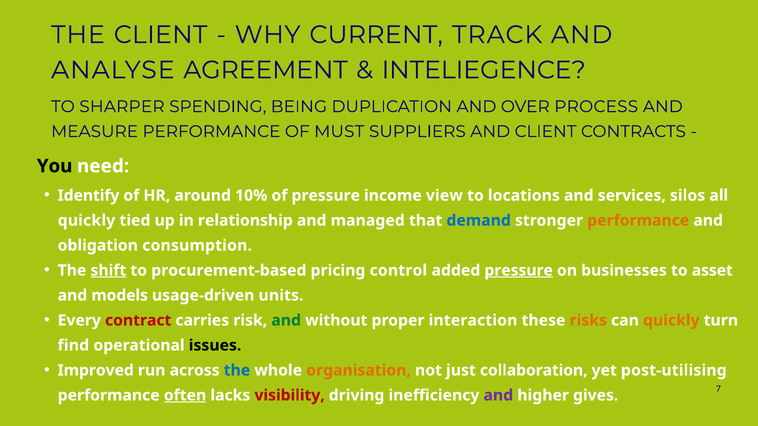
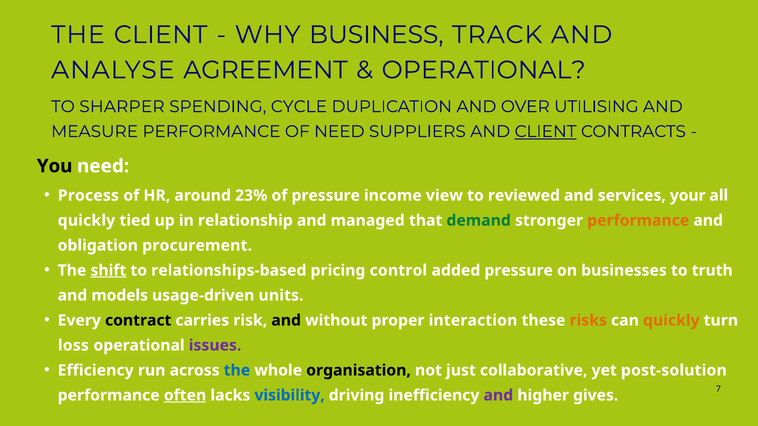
CURRENT: CURRENT -> BUSINESS
INTELIEGENCE at (484, 70): INTELIEGENCE -> OPERATIONAL
BEING: BEING -> CYCLE
PROCESS: PROCESS -> UTILISING
OF MUST: MUST -> NEED
CLIENT at (546, 132) underline: none -> present
Identify: Identify -> Process
10%: 10% -> 23%
locations: locations -> reviewed
silos: silos -> your
demand colour: blue -> green
consumption: consumption -> procurement
procurement-based: procurement-based -> relationships-based
pressure at (519, 271) underline: present -> none
asset: asset -> truth
contract colour: red -> black
and at (286, 321) colour: green -> black
find: find -> loss
issues colour: black -> purple
Improved: Improved -> Efficiency
organisation colour: orange -> black
collaboration: collaboration -> collaborative
post-utilising: post-utilising -> post-solution
visibility colour: red -> blue
